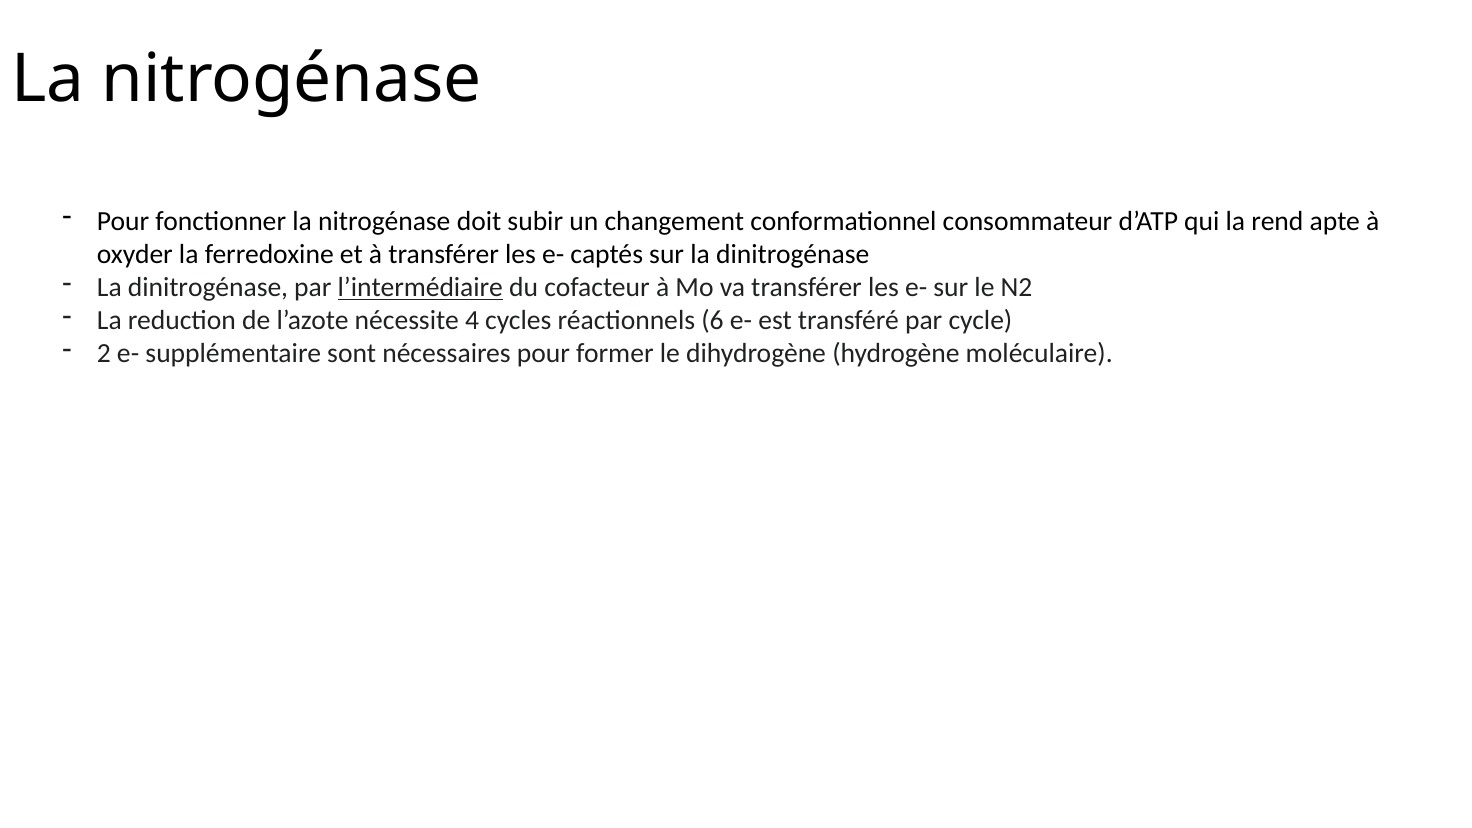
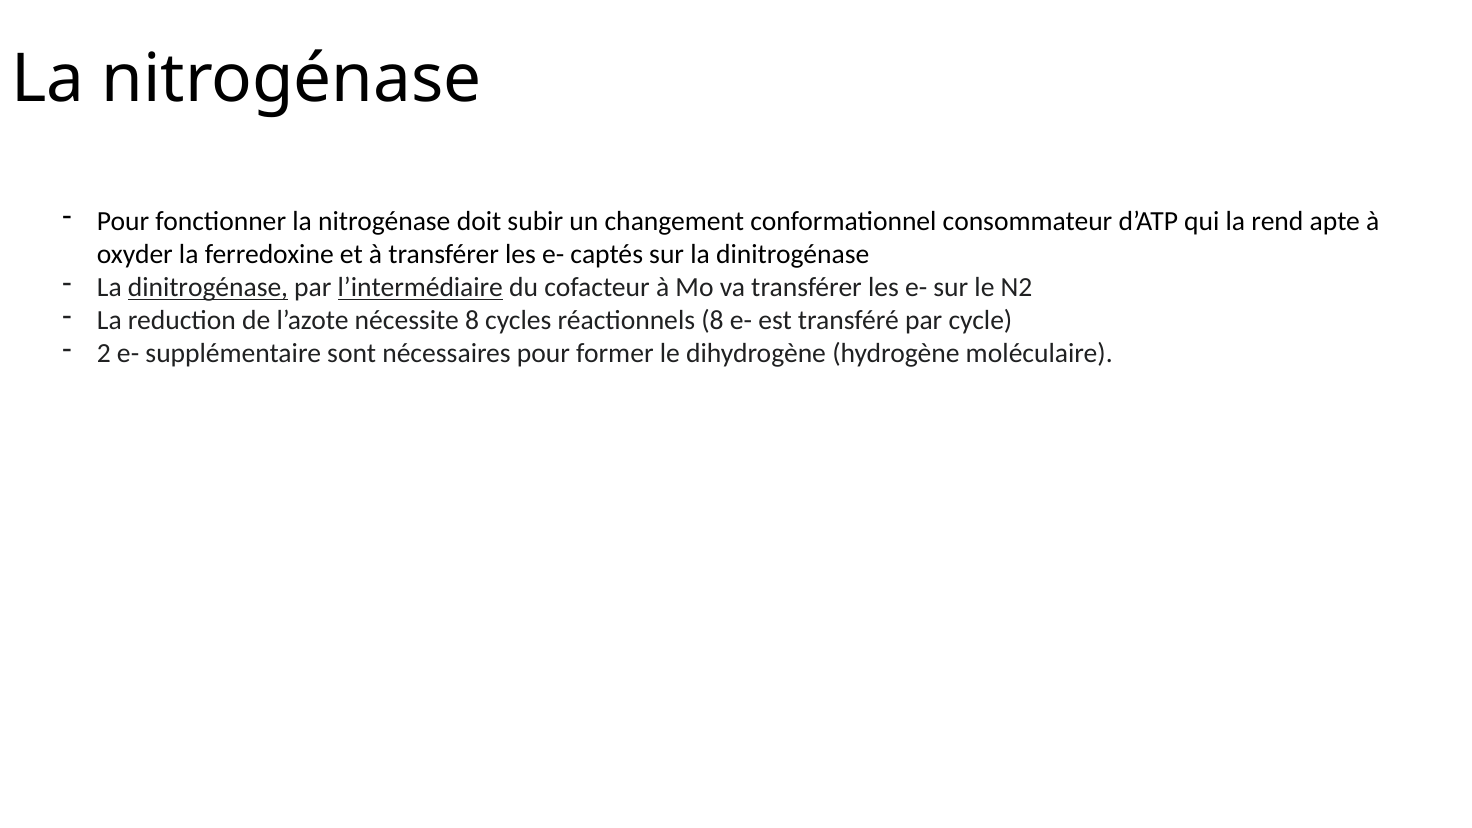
dinitrogénase at (208, 288) underline: none -> present
nécessite 4: 4 -> 8
réactionnels 6: 6 -> 8
